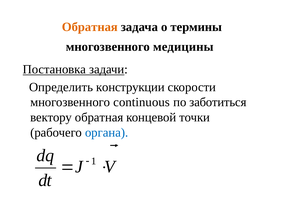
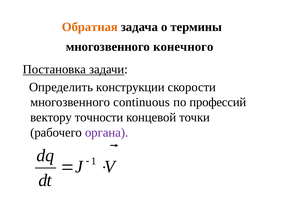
медицины: медицины -> конечного
заботиться: заботиться -> профессий
вектору обратная: обратная -> точности
органа colour: blue -> purple
